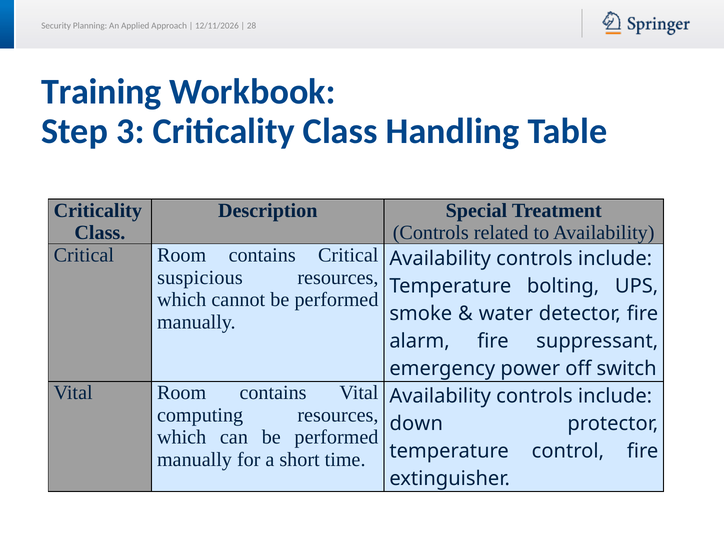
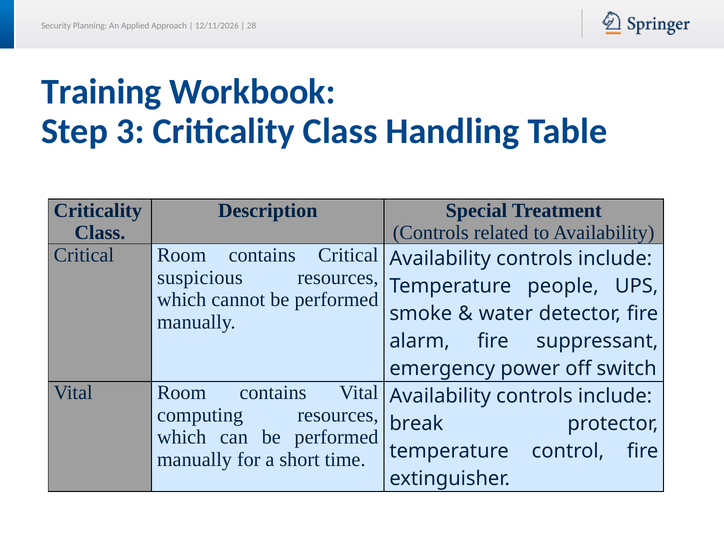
bolting: bolting -> people
down: down -> break
